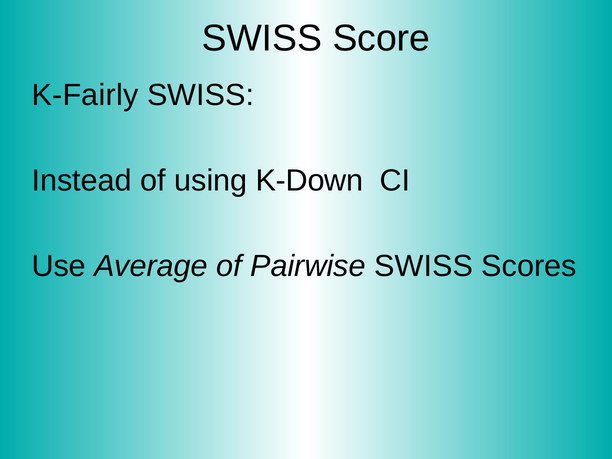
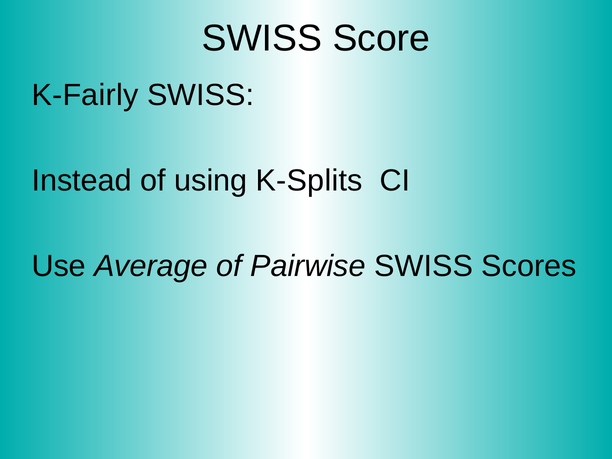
K-Down: K-Down -> K-Splits
